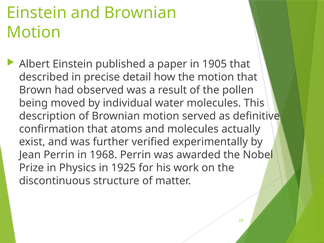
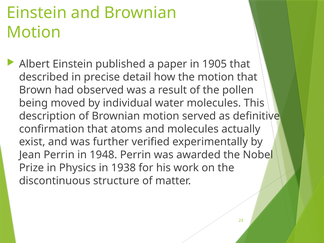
1968: 1968 -> 1948
1925: 1925 -> 1938
